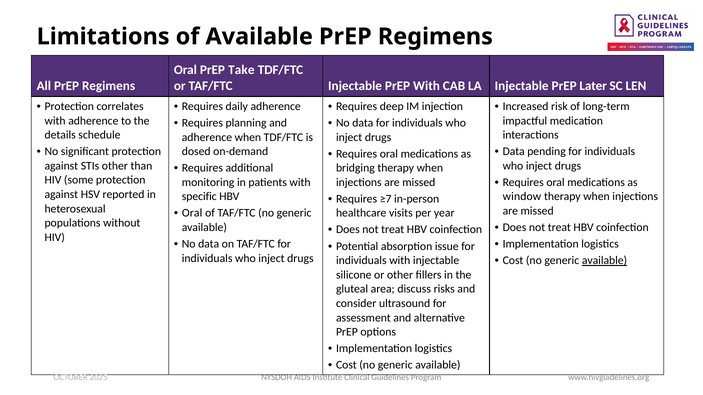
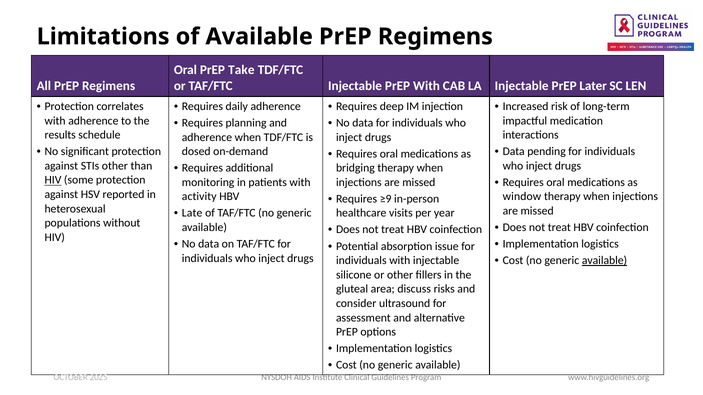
details: details -> results
HIV at (53, 180) underline: none -> present
specific: specific -> activity
≥7: ≥7 -> ≥9
Oral at (192, 213): Oral -> Late
